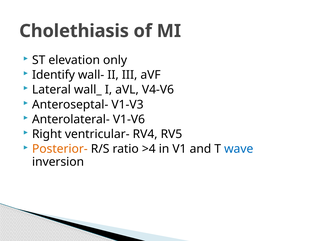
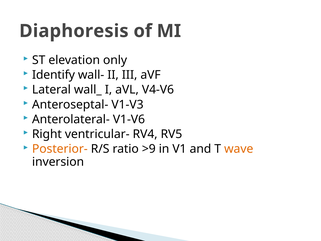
Cholethiasis: Cholethiasis -> Diaphoresis
>4: >4 -> >9
wave colour: blue -> orange
